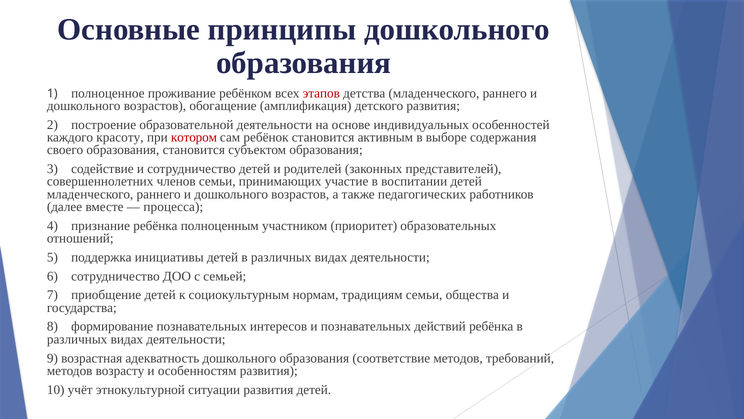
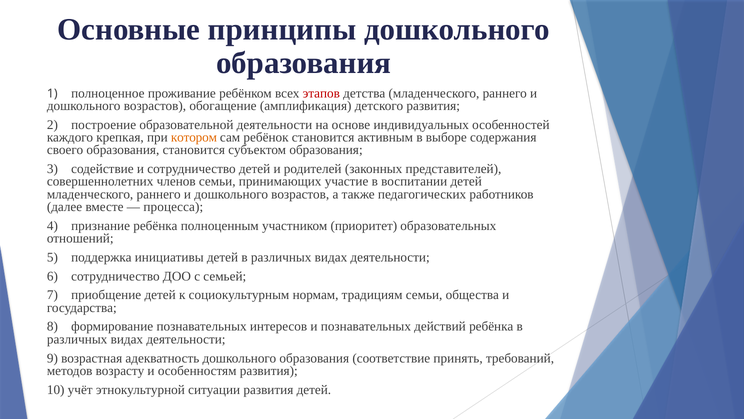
красоту: красоту -> крепкая
котором colour: red -> orange
соответствие методов: методов -> принять
